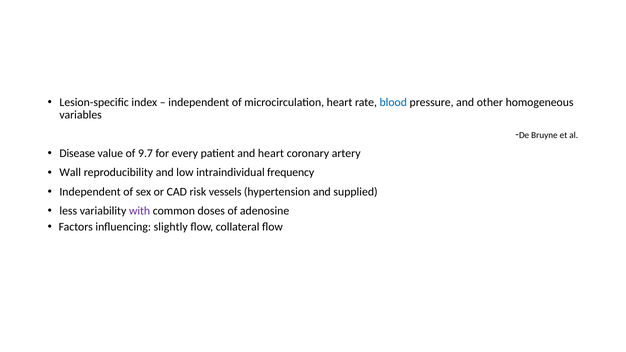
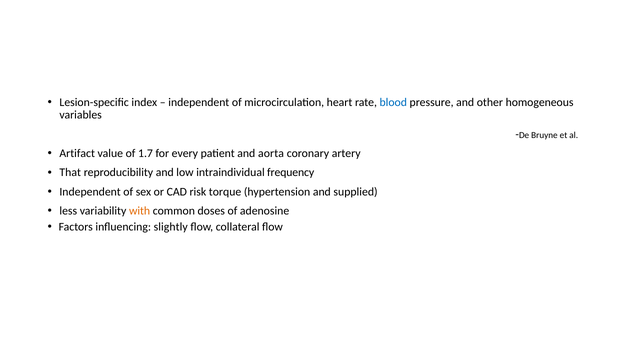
Disease: Disease -> Artifact
9.7: 9.7 -> 1.7
and heart: heart -> aorta
Wall: Wall -> That
vessels: vessels -> torque
with colour: purple -> orange
